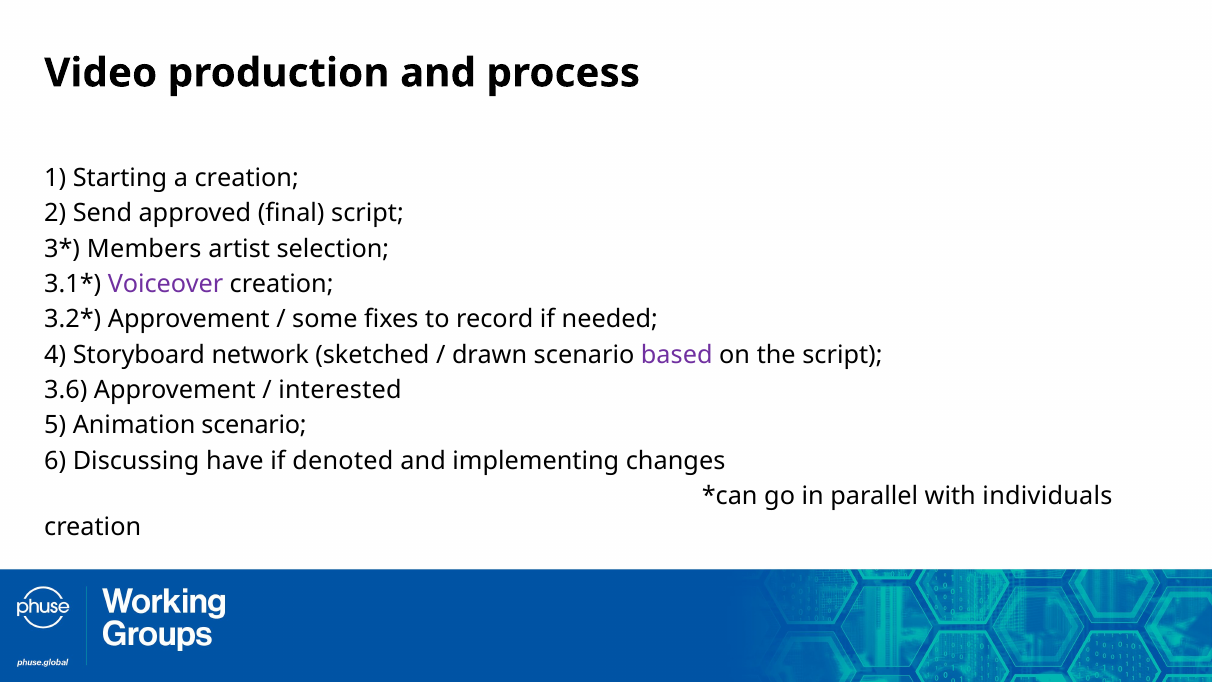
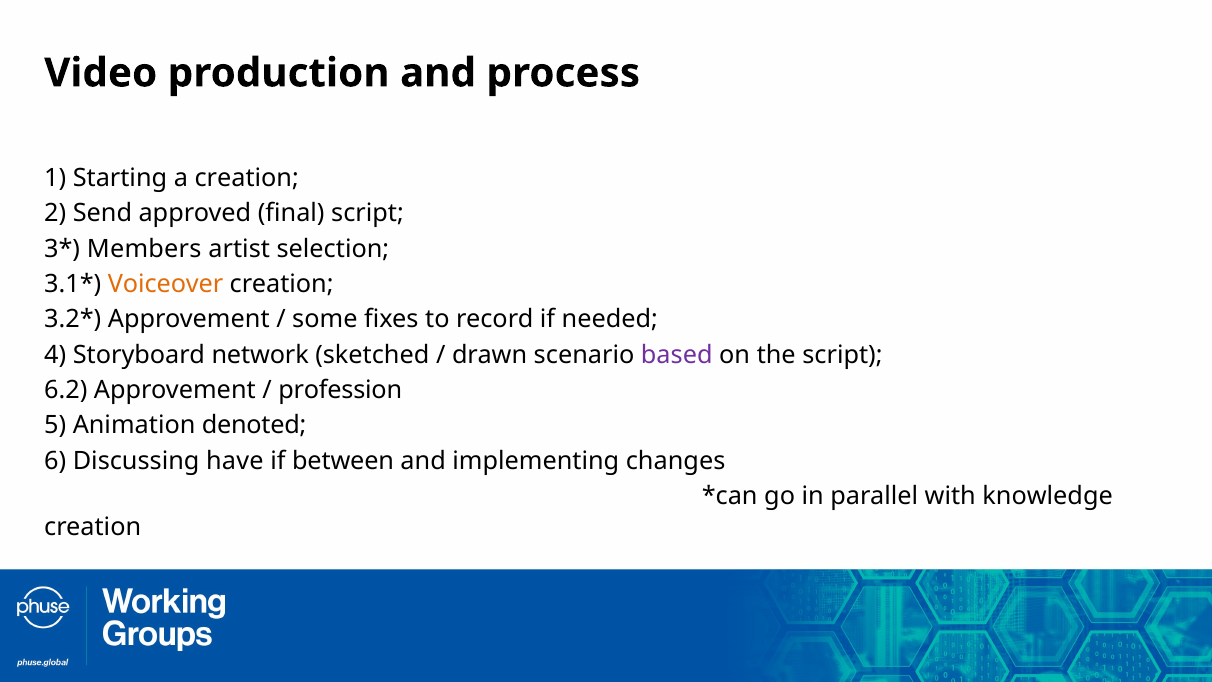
Voiceover colour: purple -> orange
3.6: 3.6 -> 6.2
interested: interested -> profession
Animation scenario: scenario -> denoted
denoted: denoted -> between
individuals: individuals -> knowledge
